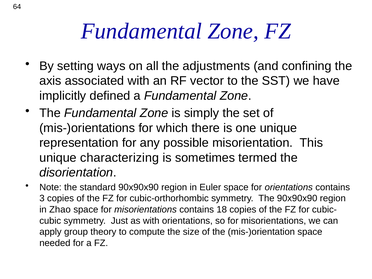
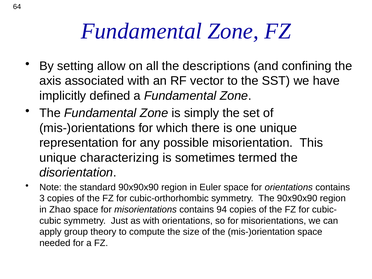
ways: ways -> allow
adjustments: adjustments -> descriptions
18: 18 -> 94
